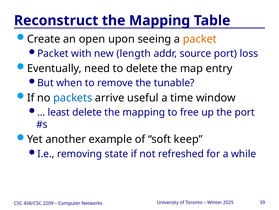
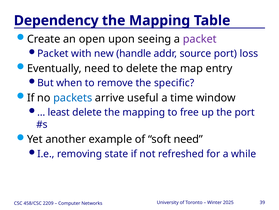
Reconstruct: Reconstruct -> Dependency
packet at (200, 39) colour: orange -> purple
length: length -> handle
tunable: tunable -> specific
soft keep: keep -> need
